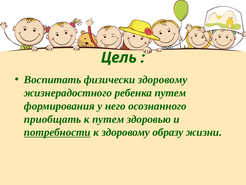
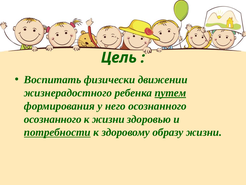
физически здоровому: здоровому -> движении
путем at (170, 93) underline: none -> present
приобщать at (53, 119): приобщать -> осознанного
к путем: путем -> жизни
